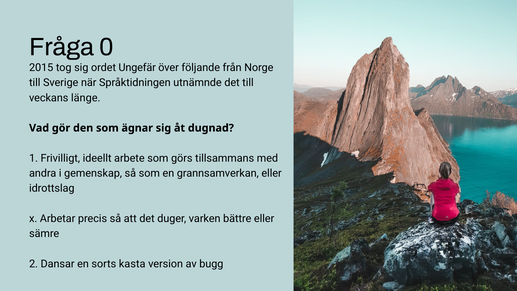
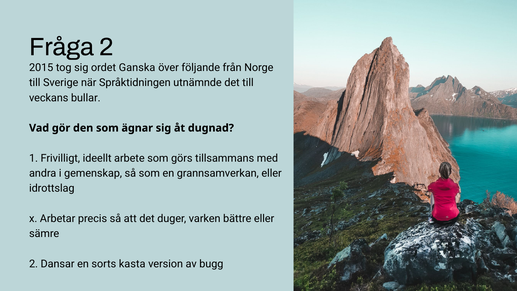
Fråga 0: 0 -> 2
Ungefär: Ungefär -> Ganska
länge: länge -> bullar
